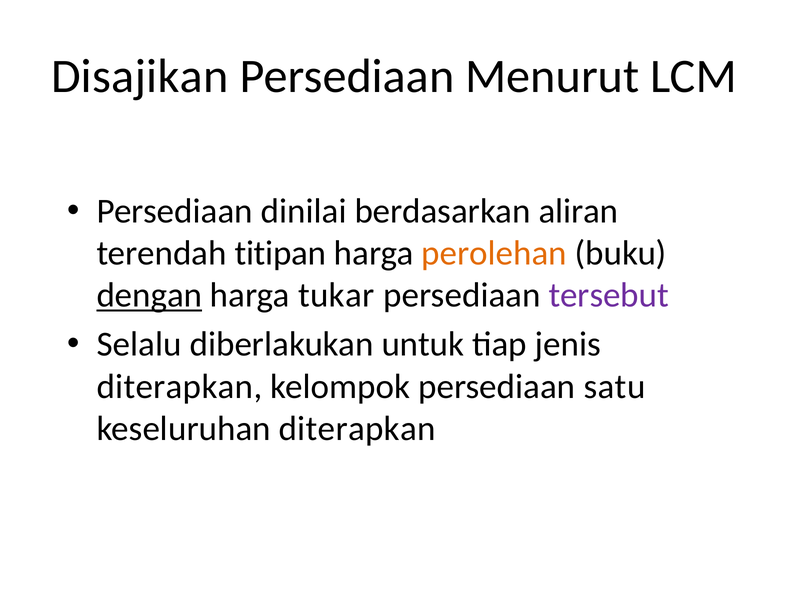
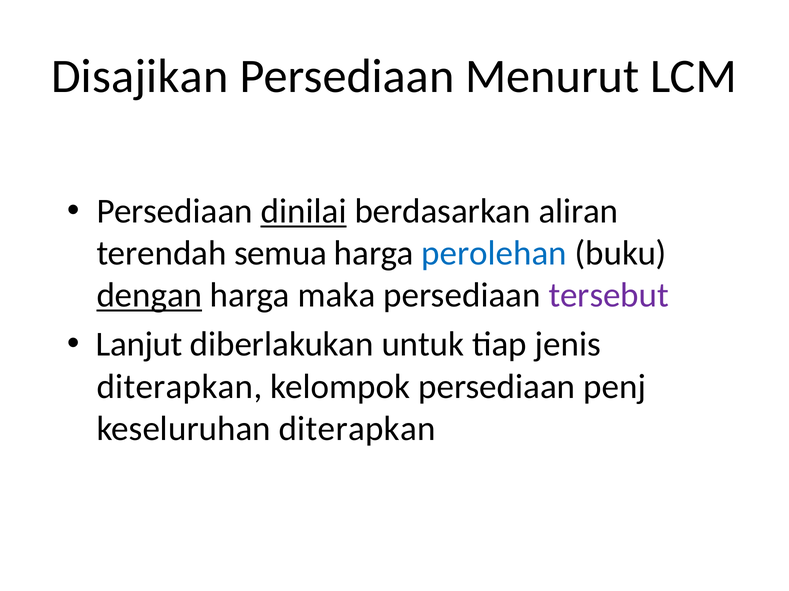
dinilai underline: none -> present
titipan: titipan -> semua
perolehan colour: orange -> blue
tukar: tukar -> maka
Selalu: Selalu -> Lanjut
satu: satu -> penj
